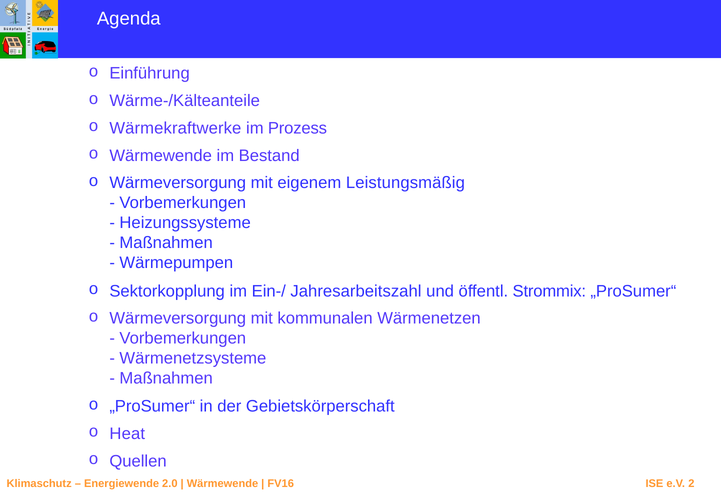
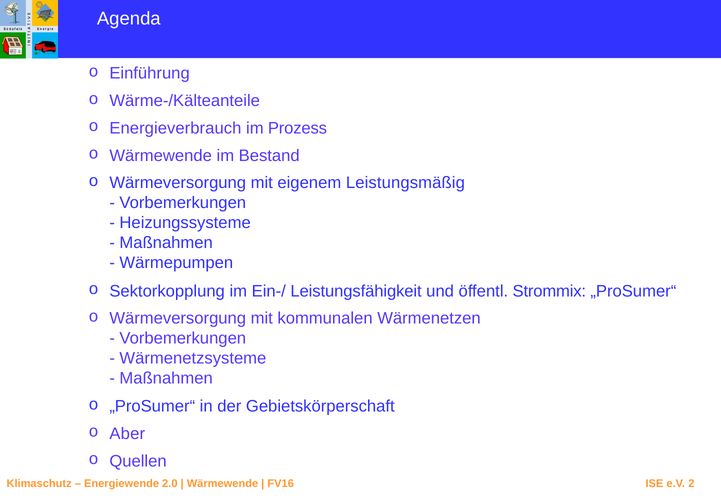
Wärmekraftwerke: Wärmekraftwerke -> Energieverbrauch
Jahresarbeitszahl: Jahresarbeitszahl -> Leistungsfähigkeit
Heat: Heat -> Aber
